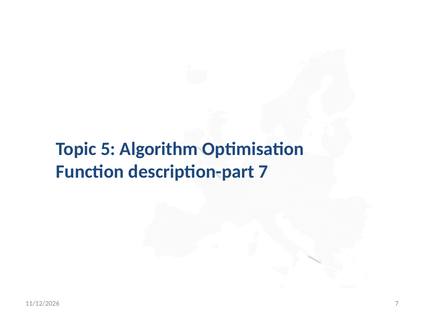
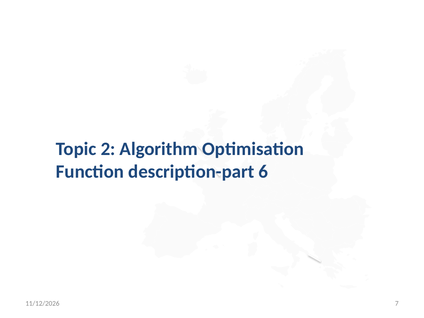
5: 5 -> 2
description-part 7: 7 -> 6
